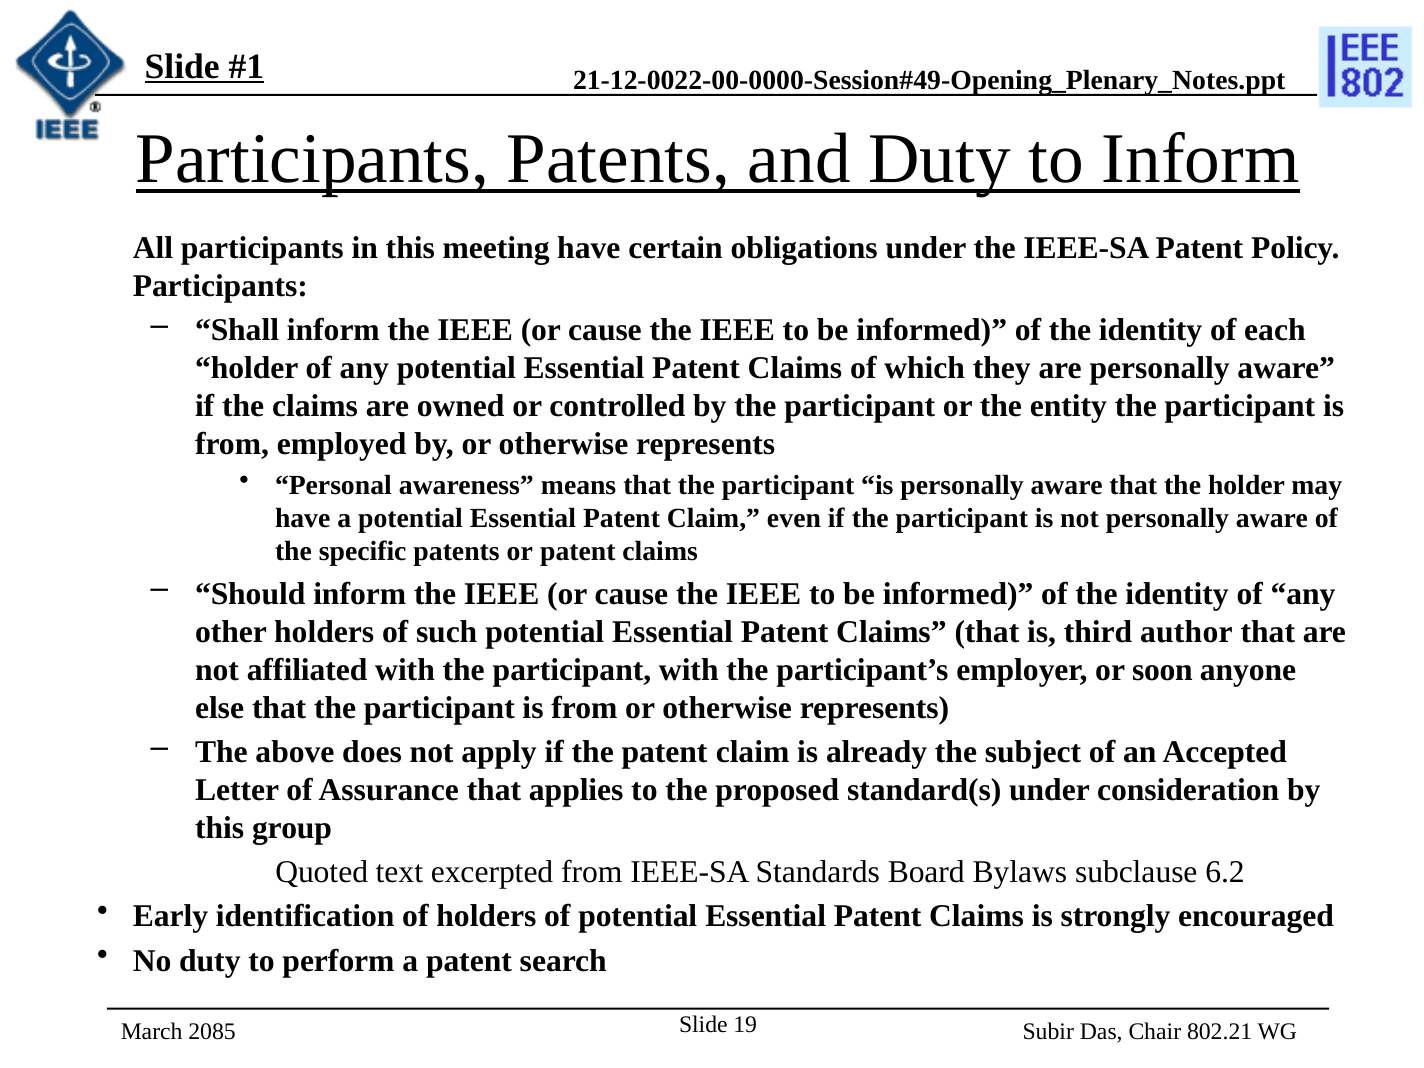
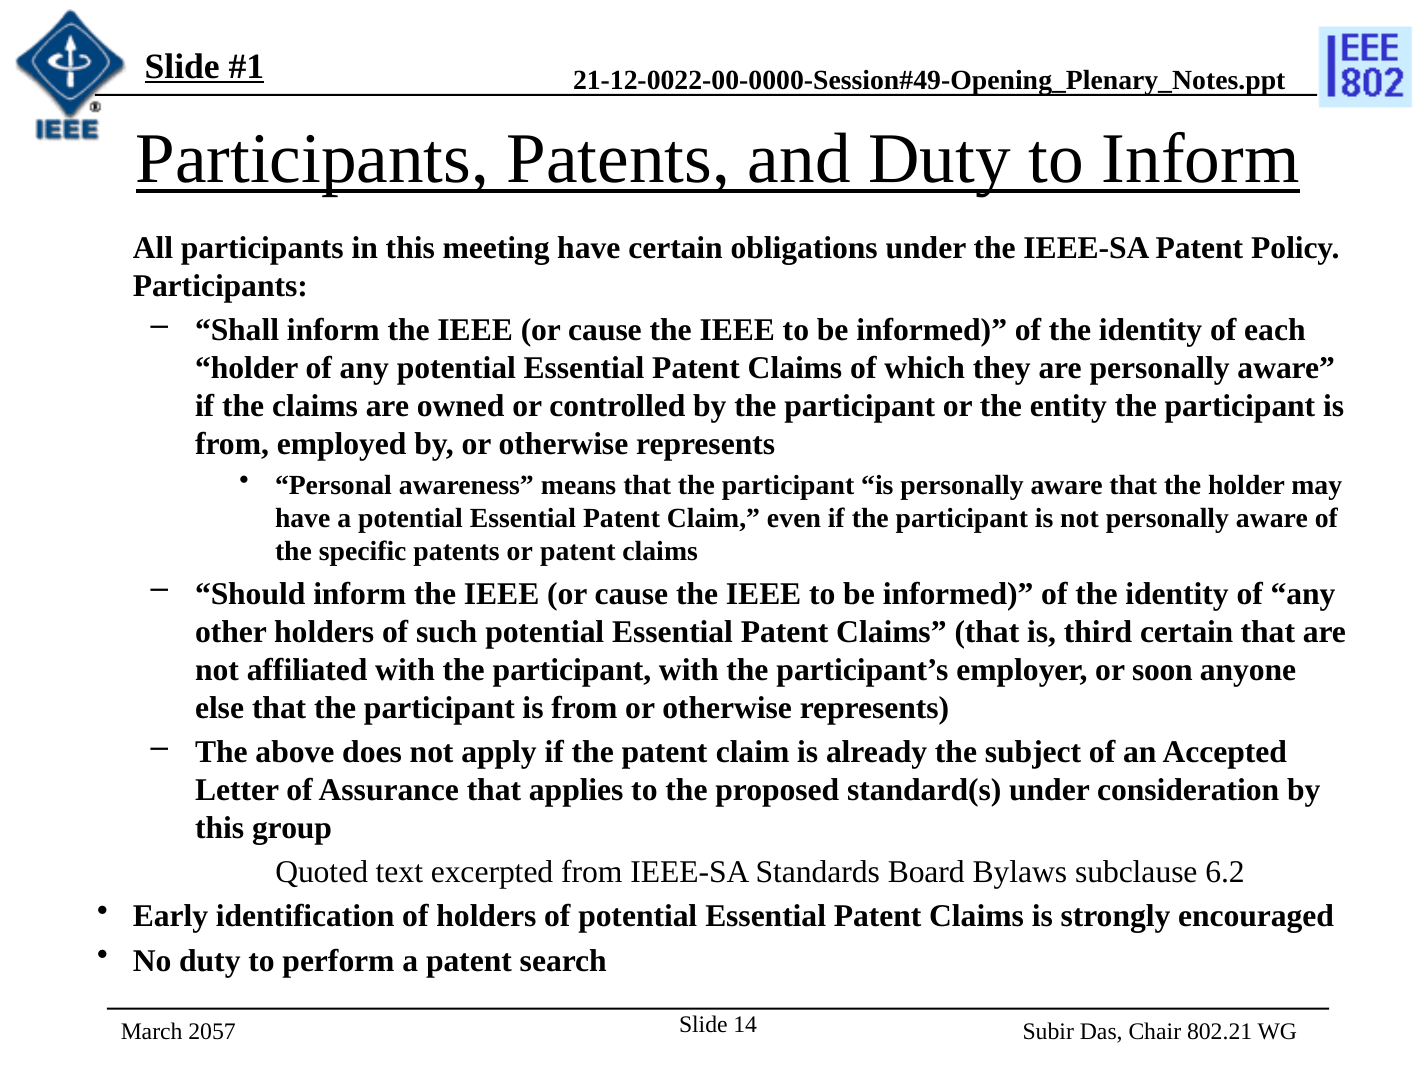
third author: author -> certain
19: 19 -> 14
2085: 2085 -> 2057
